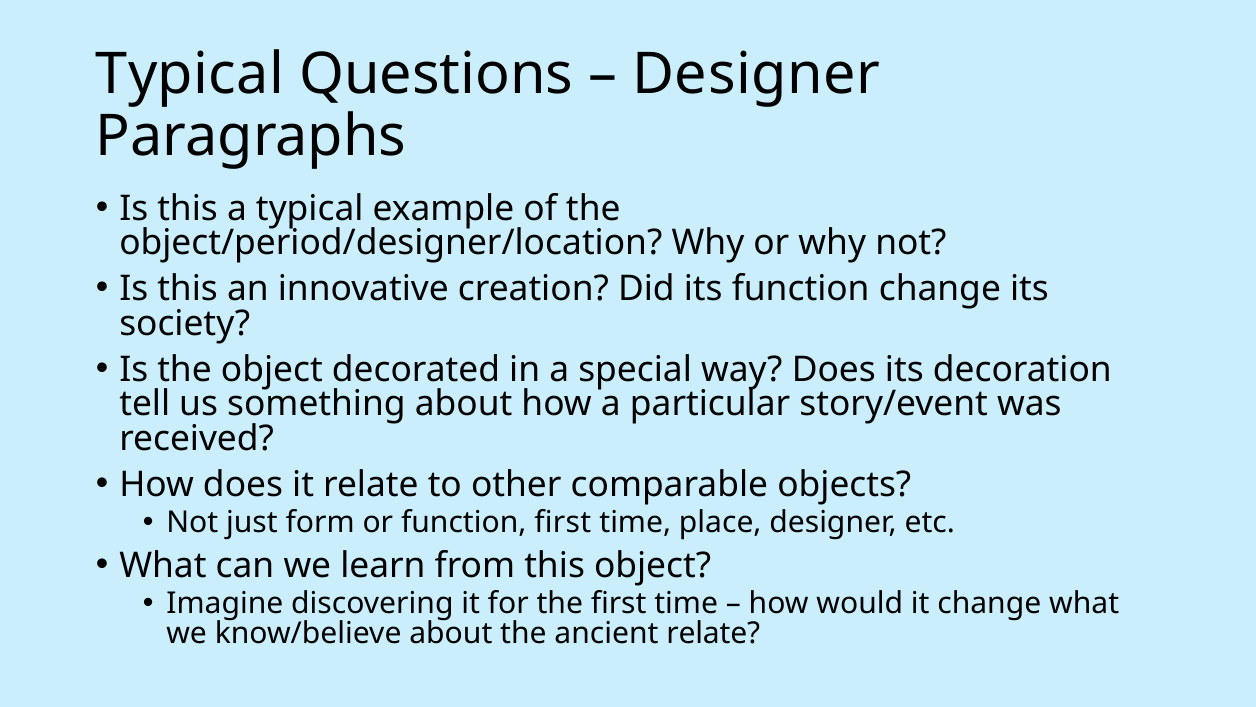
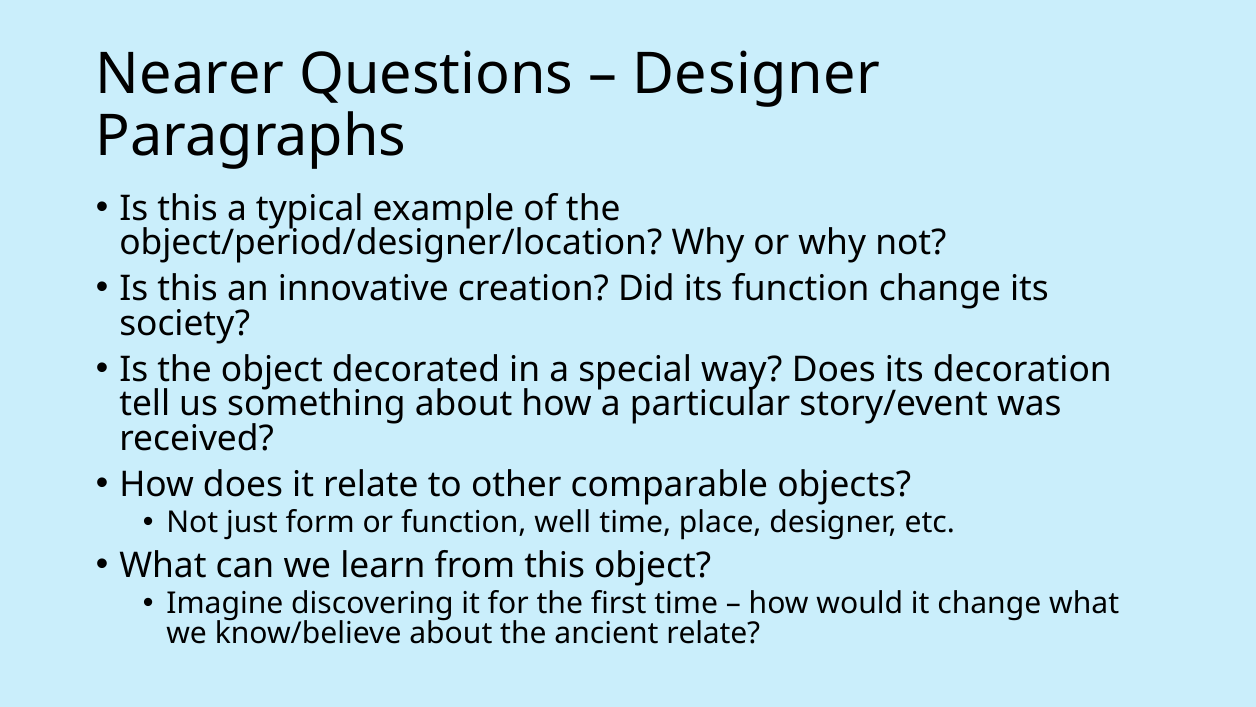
Typical at (190, 74): Typical -> Nearer
function first: first -> well
